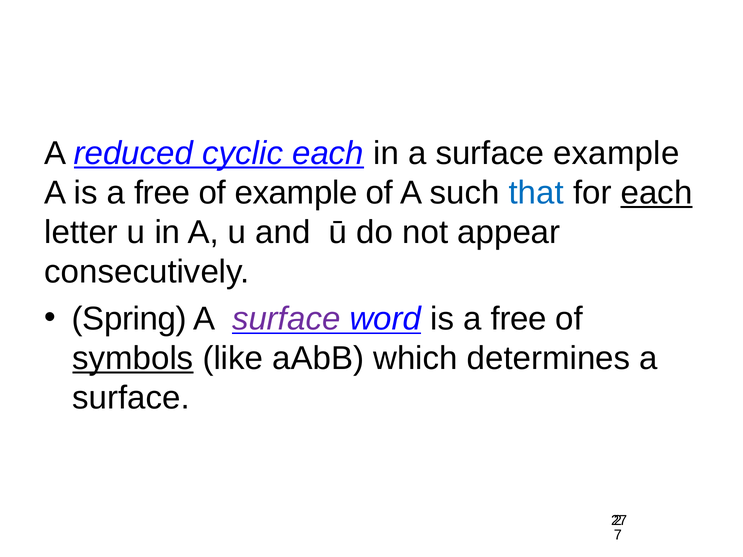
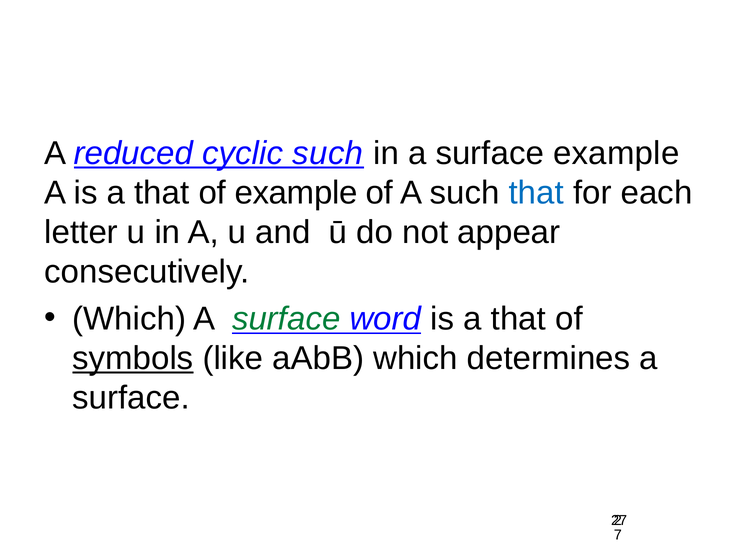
cyclic each: each -> such
A is a free: free -> that
each at (657, 193) underline: present -> none
Spring at (129, 319): Spring -> Which
surface at (286, 319) colour: purple -> green
word is a free: free -> that
